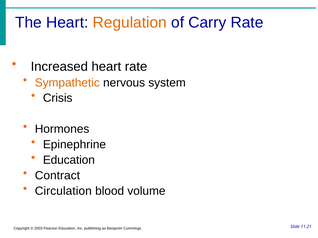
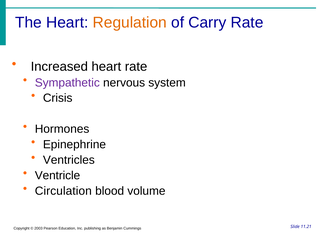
Sympathetic colour: orange -> purple
Education at (69, 160): Education -> Ventricles
Contract: Contract -> Ventricle
